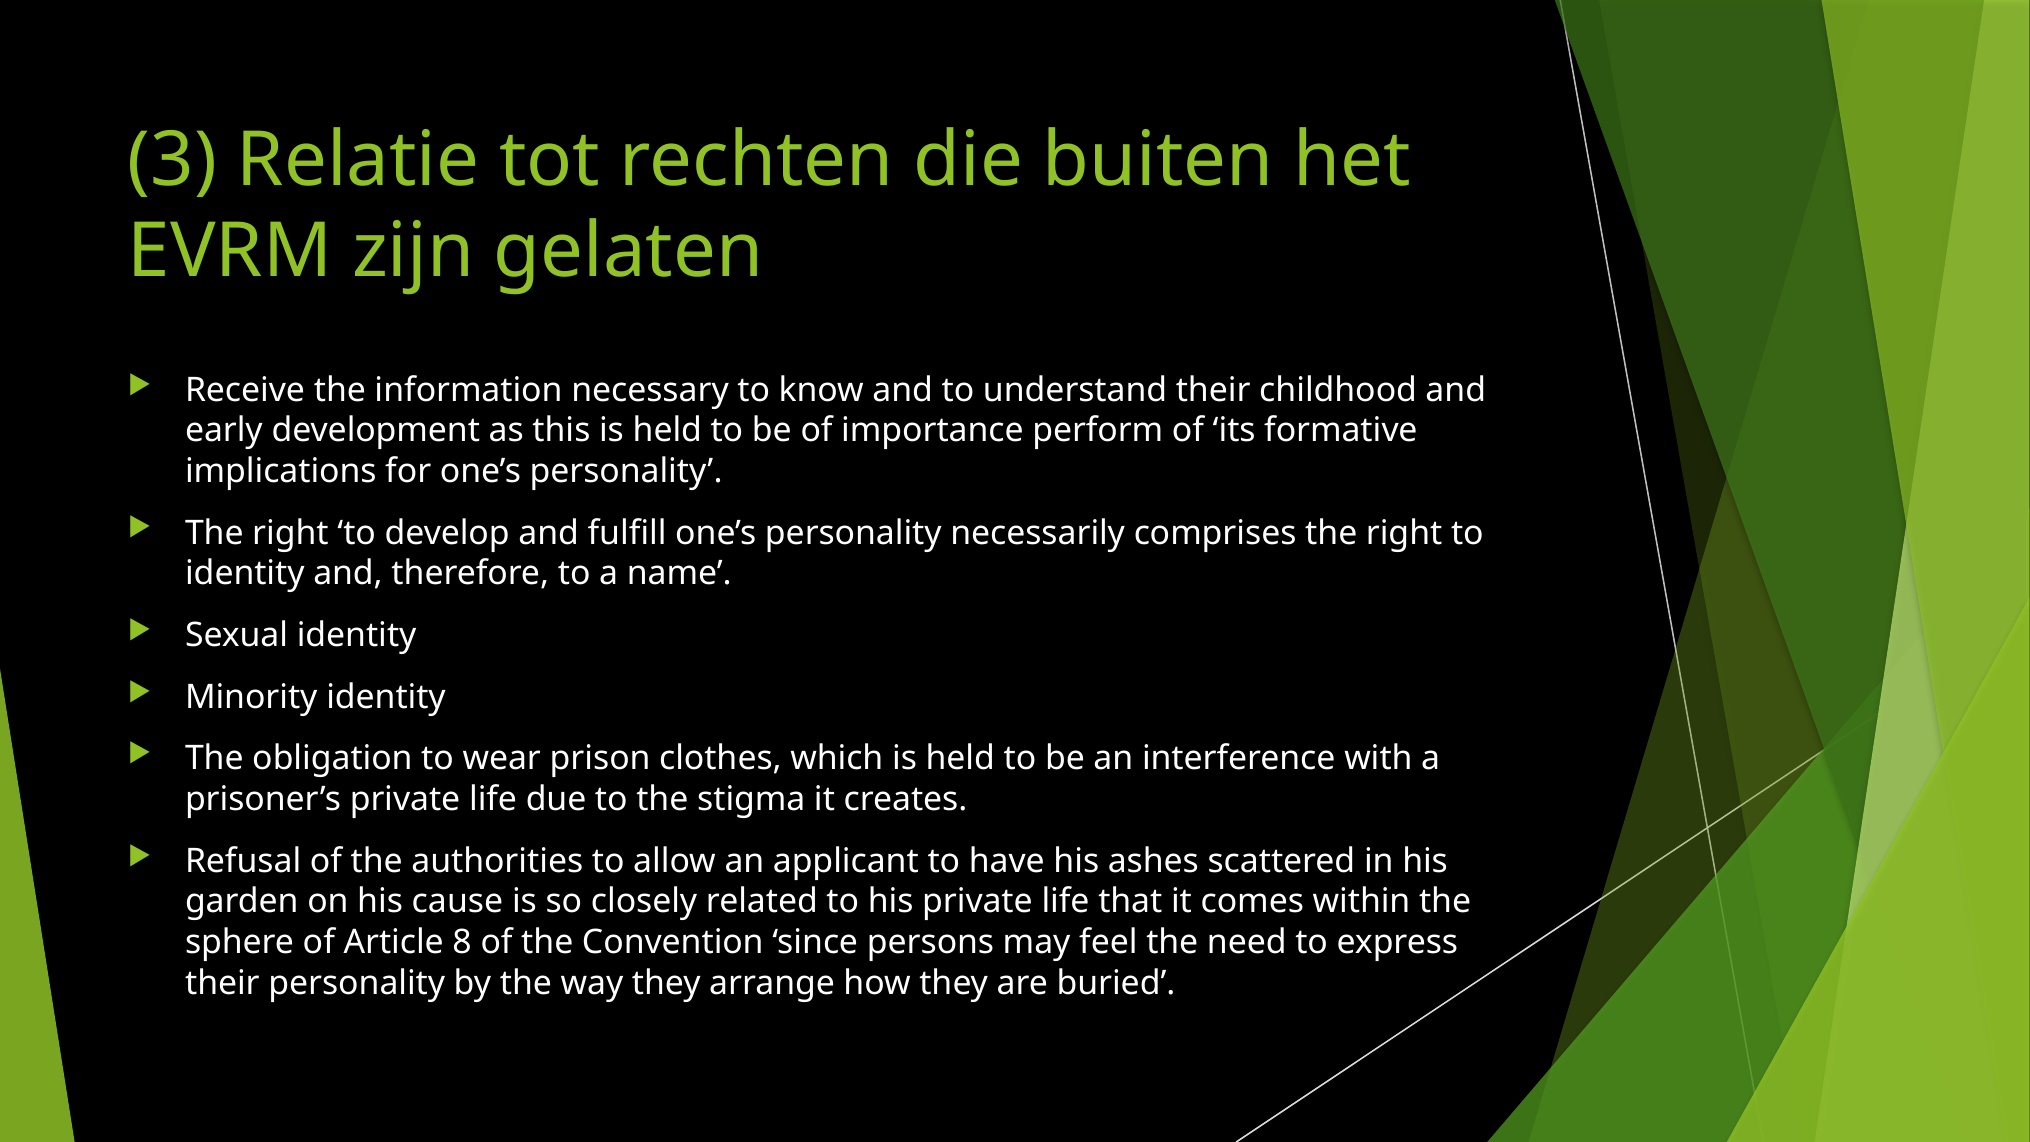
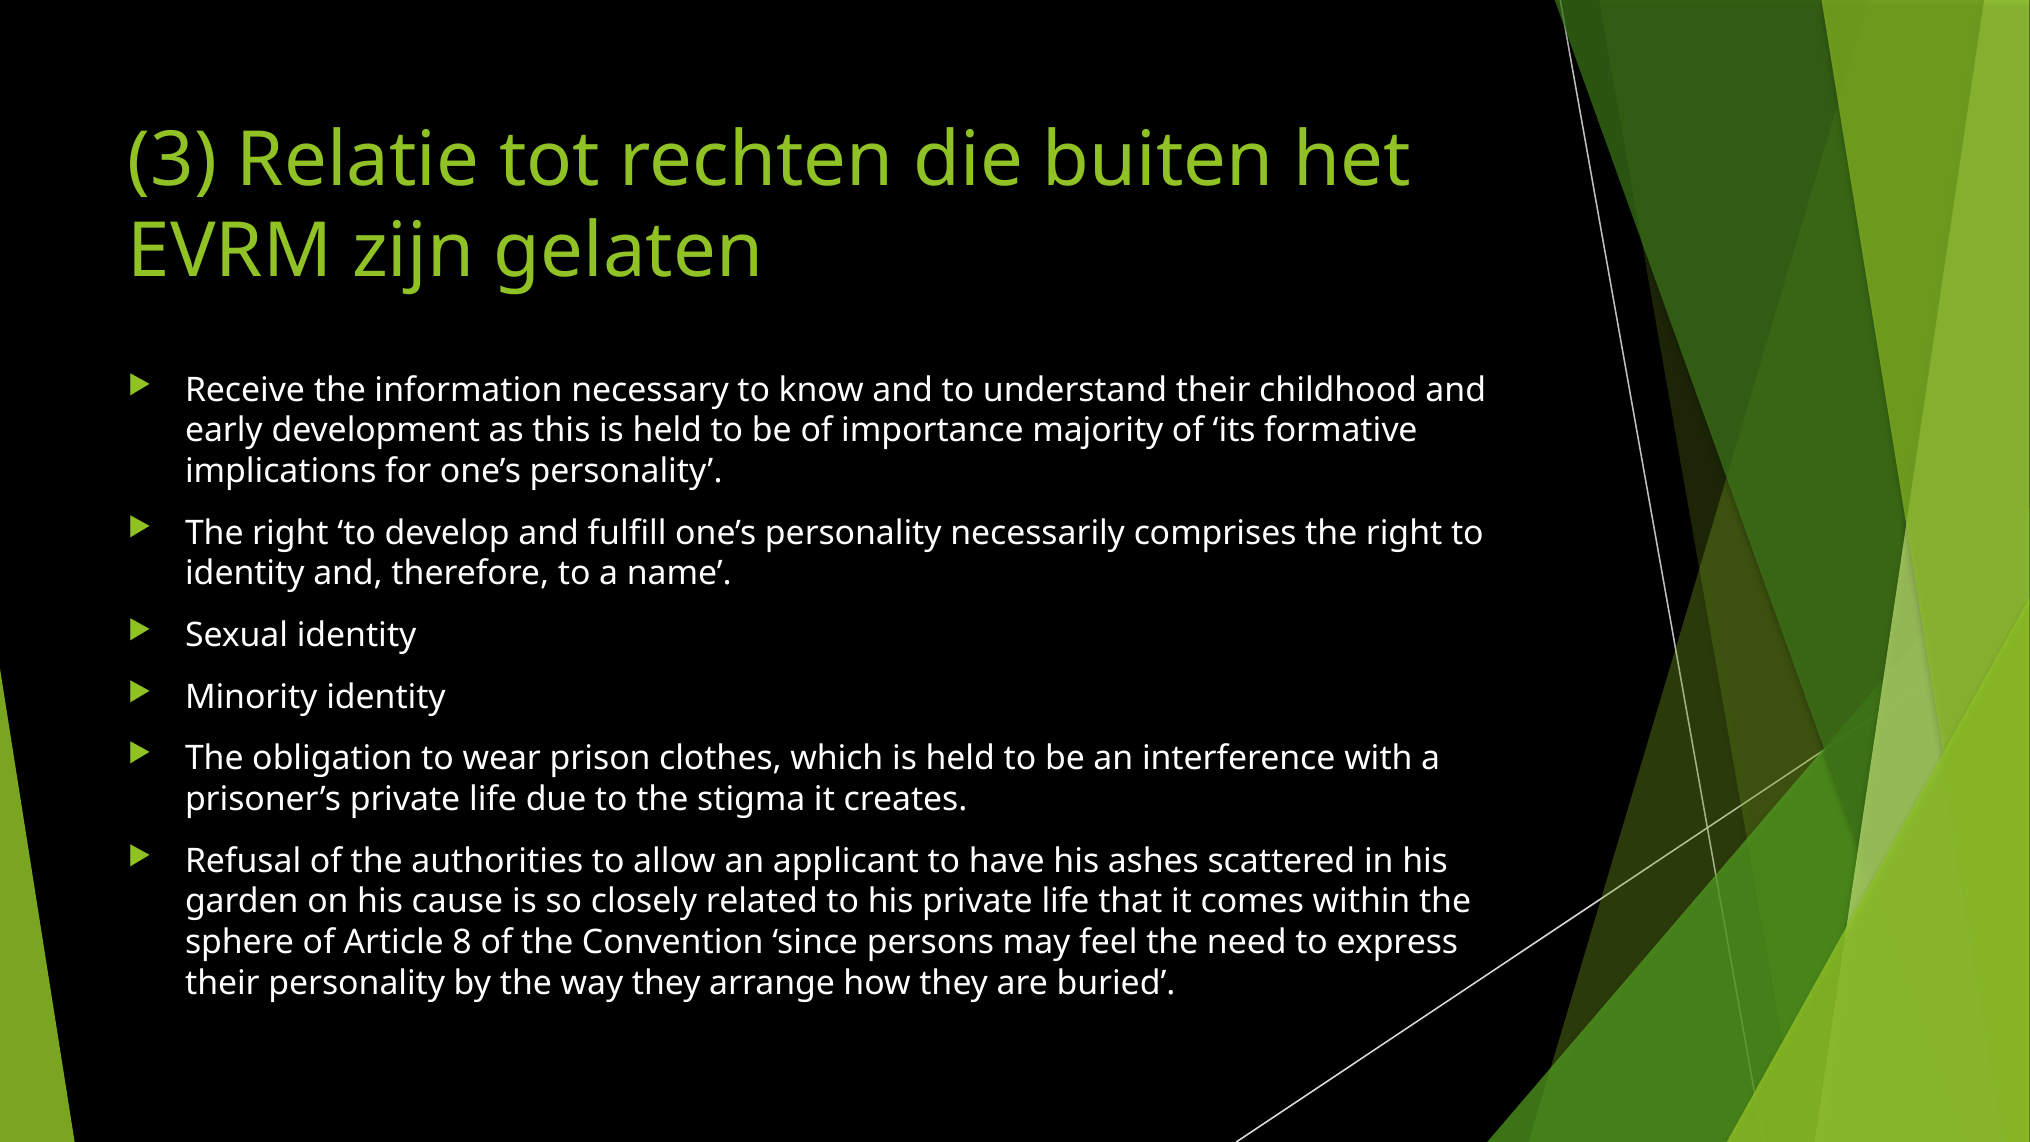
perform: perform -> majority
